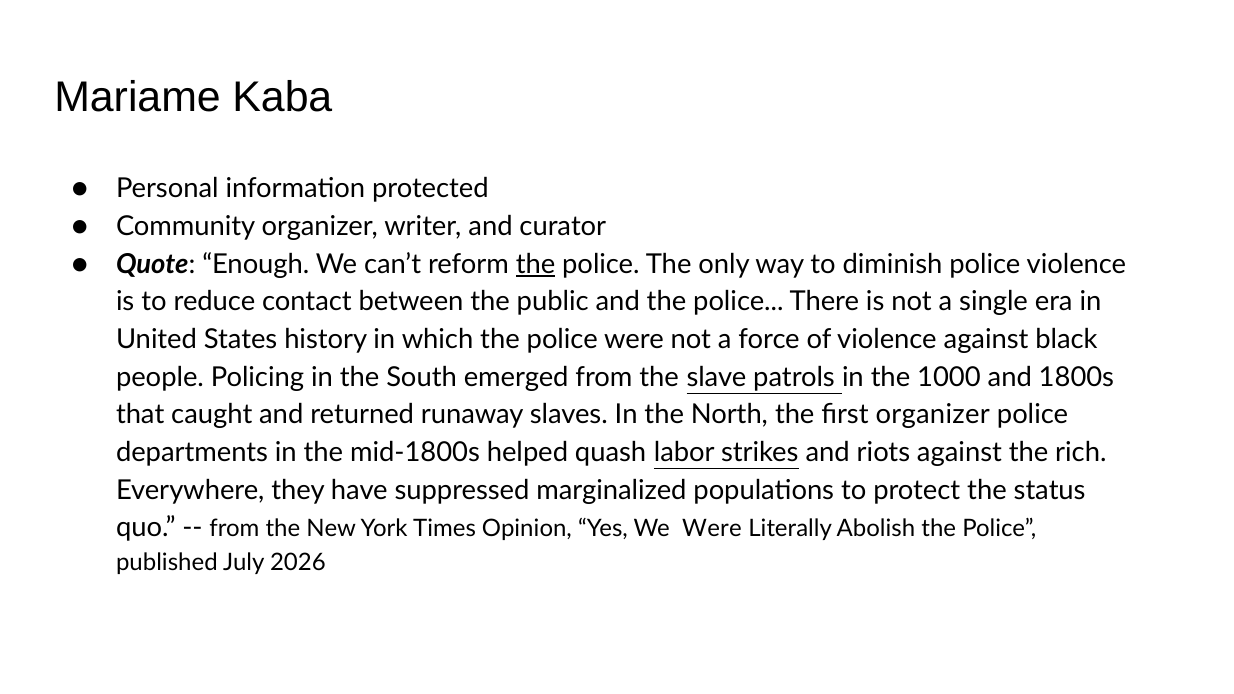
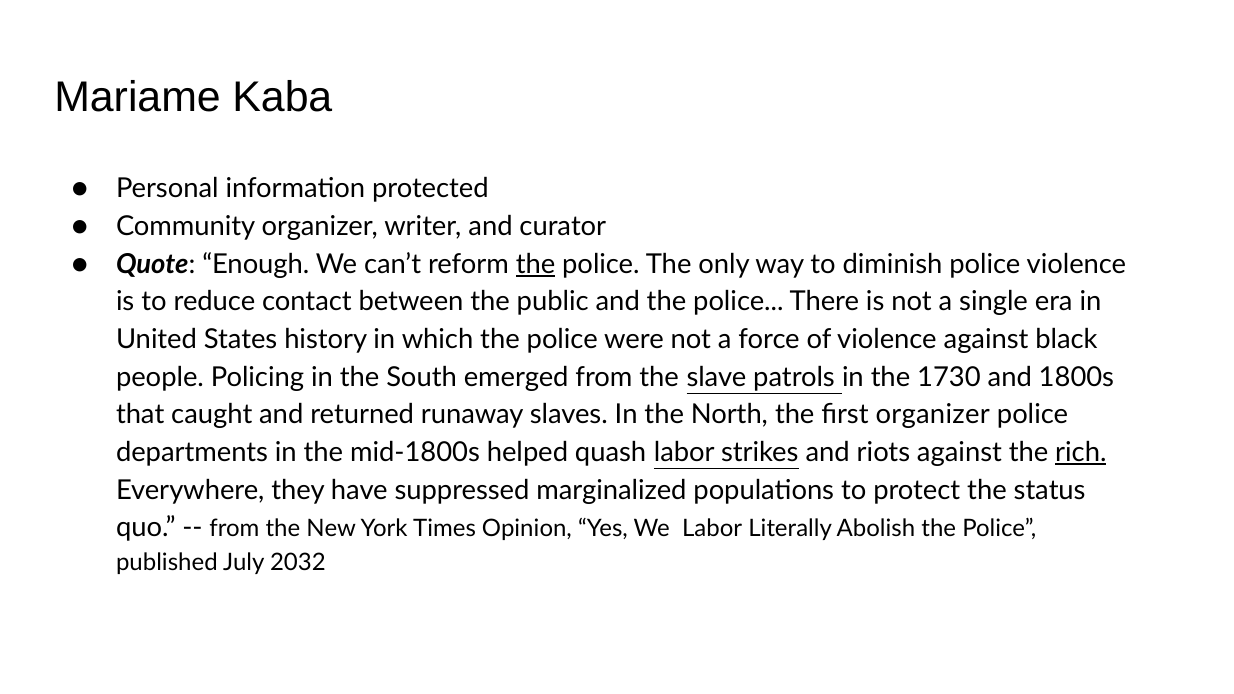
1000: 1000 -> 1730
rich underline: none -> present
We Were: Were -> Labor
2026: 2026 -> 2032
